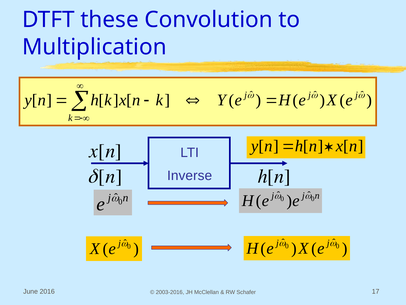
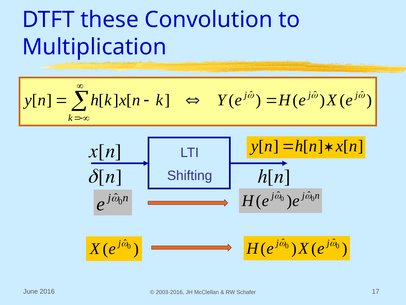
Inverse: Inverse -> Shifting
